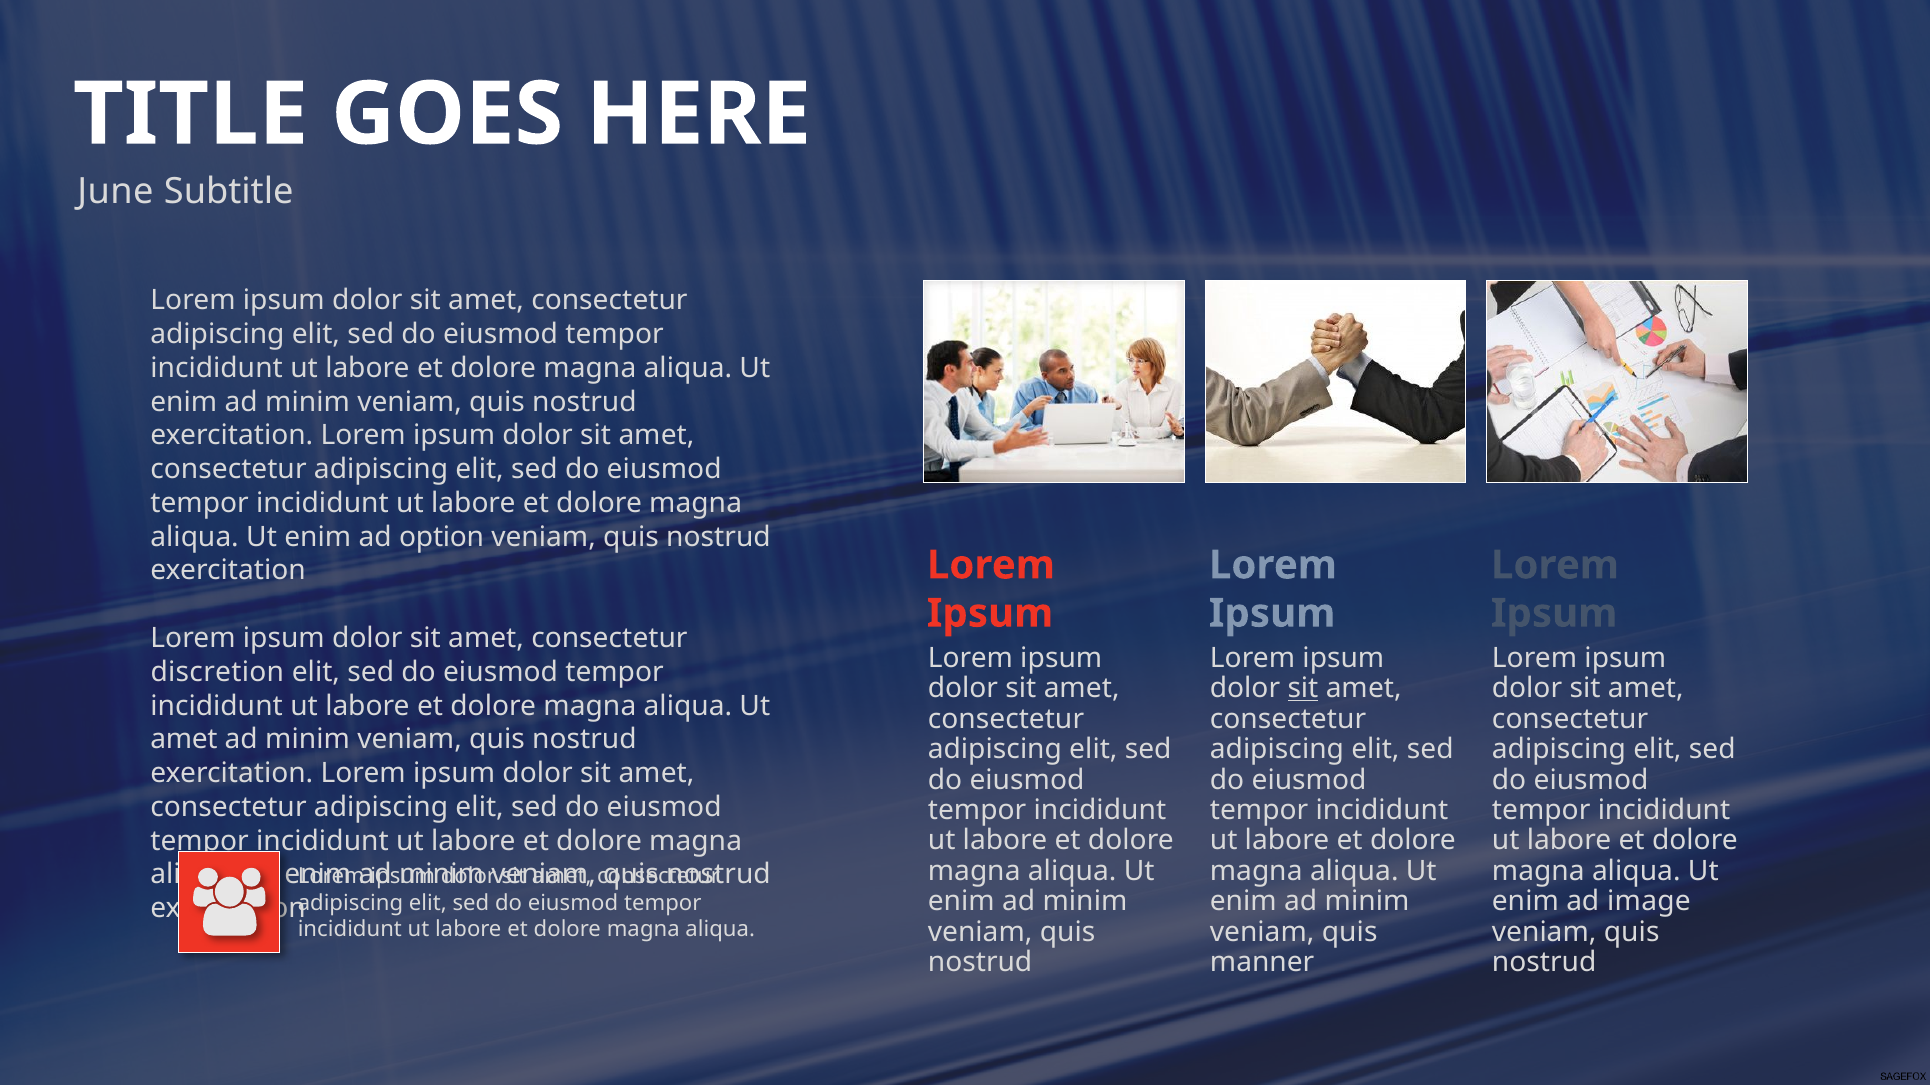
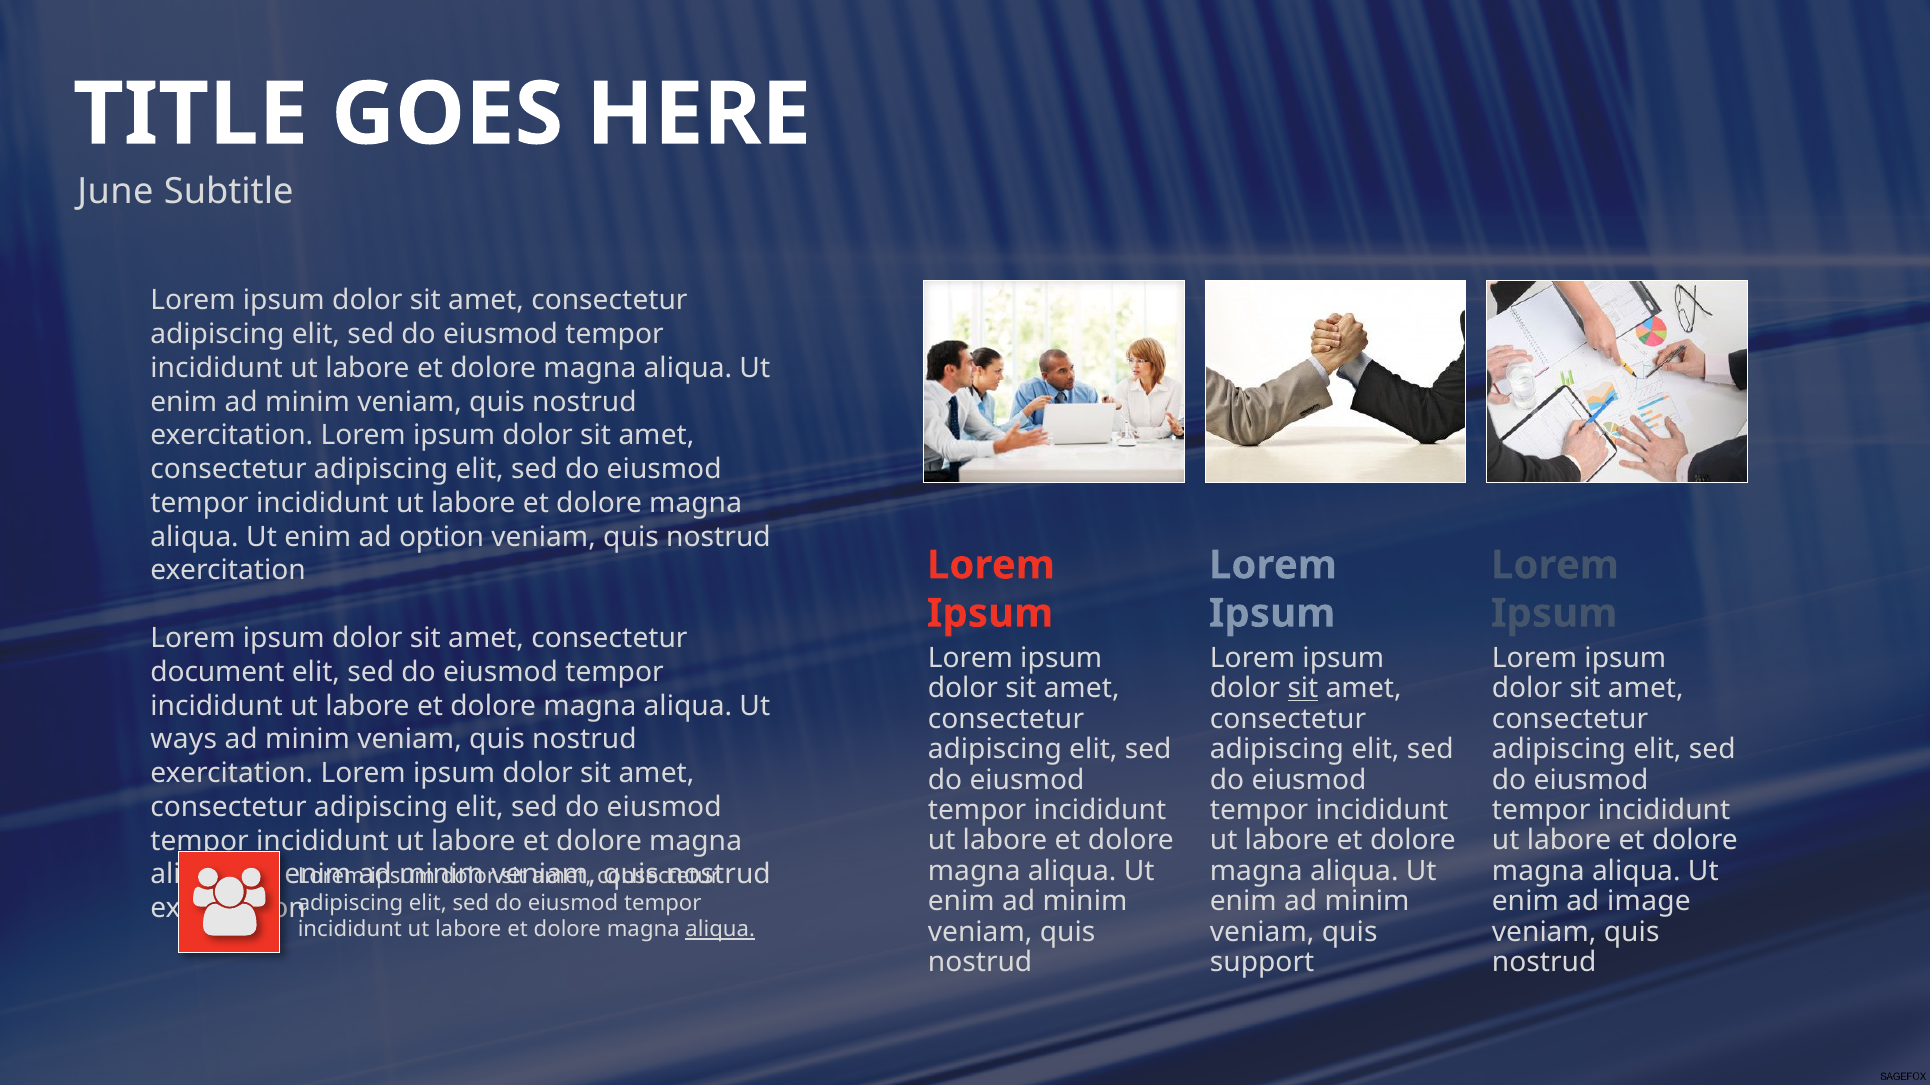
discretion: discretion -> document
amet at (184, 740): amet -> ways
aliqua at (720, 930) underline: none -> present
manner: manner -> support
